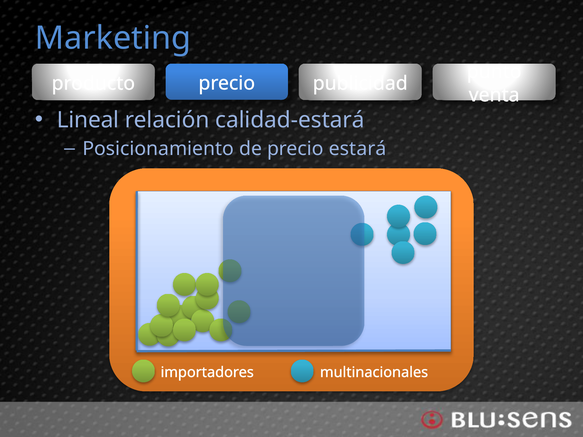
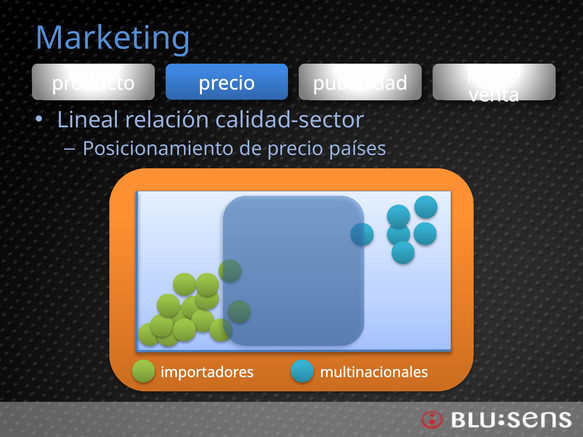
calidad-estará: calidad-estará -> calidad-sector
estará: estará -> países
